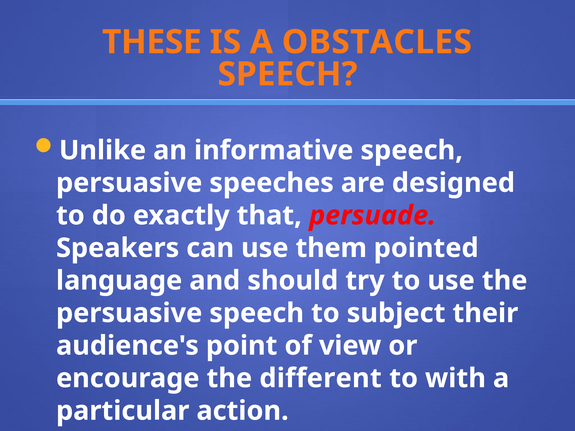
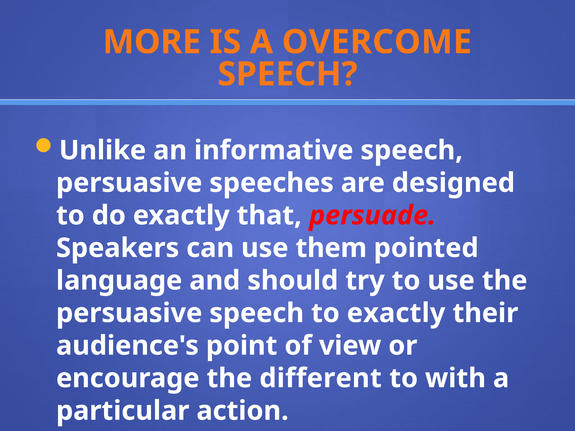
THESE: THESE -> MORE
OBSTACLES: OBSTACLES -> OVERCOME
to subject: subject -> exactly
